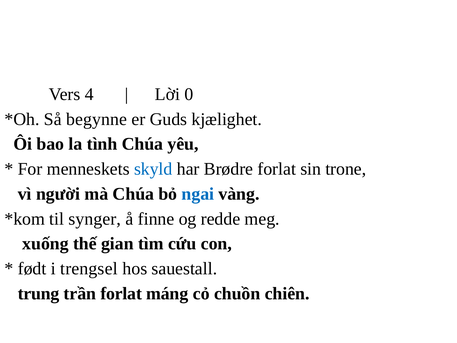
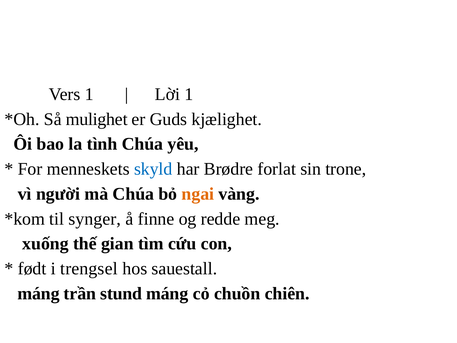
Vers 4: 4 -> 1
Lời 0: 0 -> 1
begynne: begynne -> mulighet
ngai colour: blue -> orange
trung at (39, 293): trung -> máng
trần forlat: forlat -> stund
